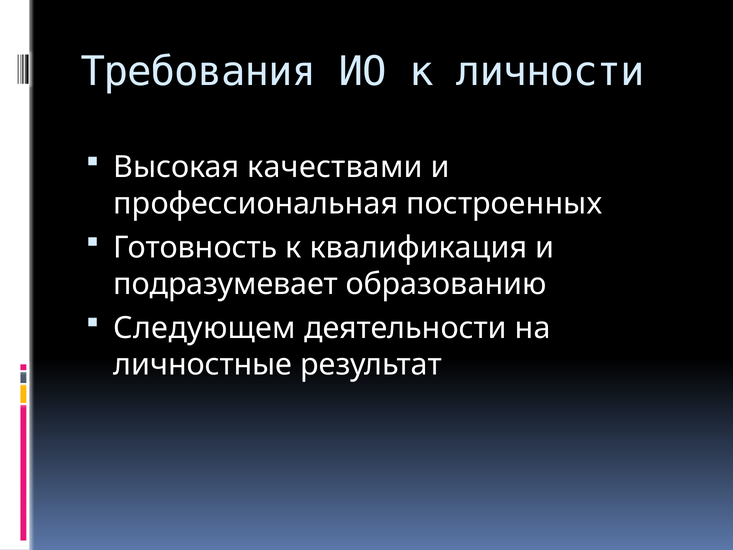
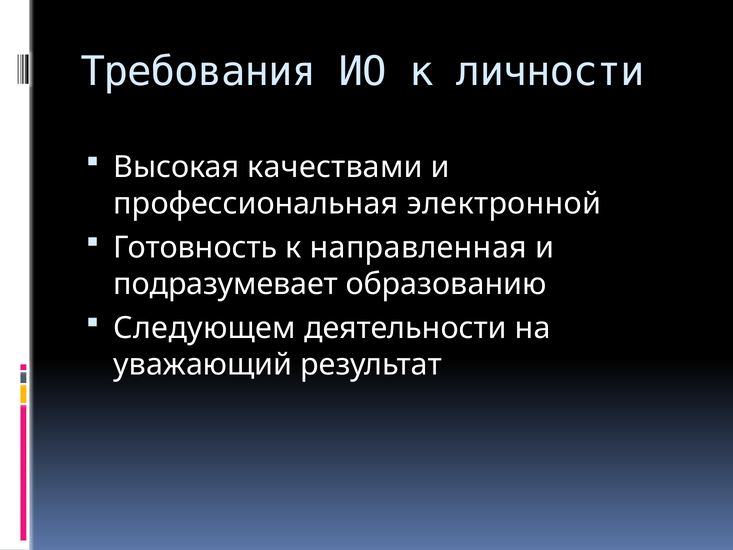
построенных: построенных -> электронной
квалификация: квалификация -> направленная
личностные: личностные -> уважающий
